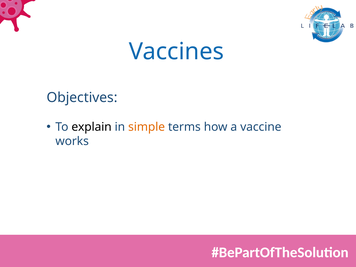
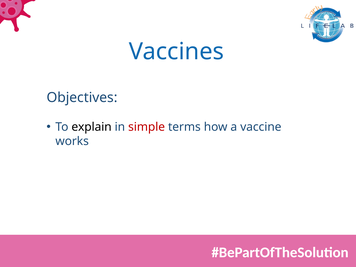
simple colour: orange -> red
